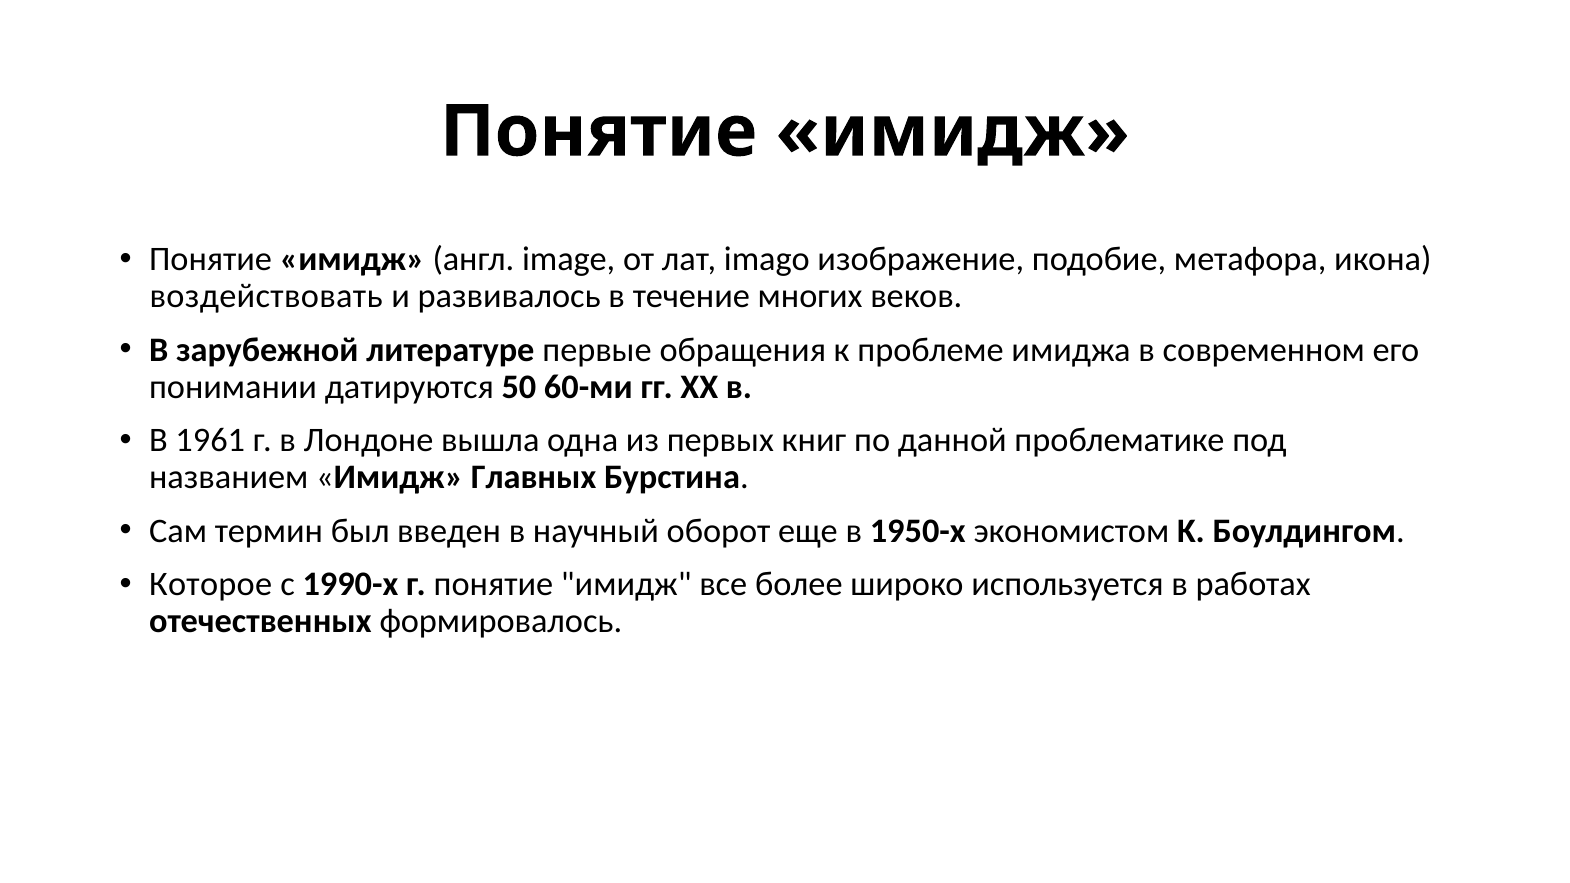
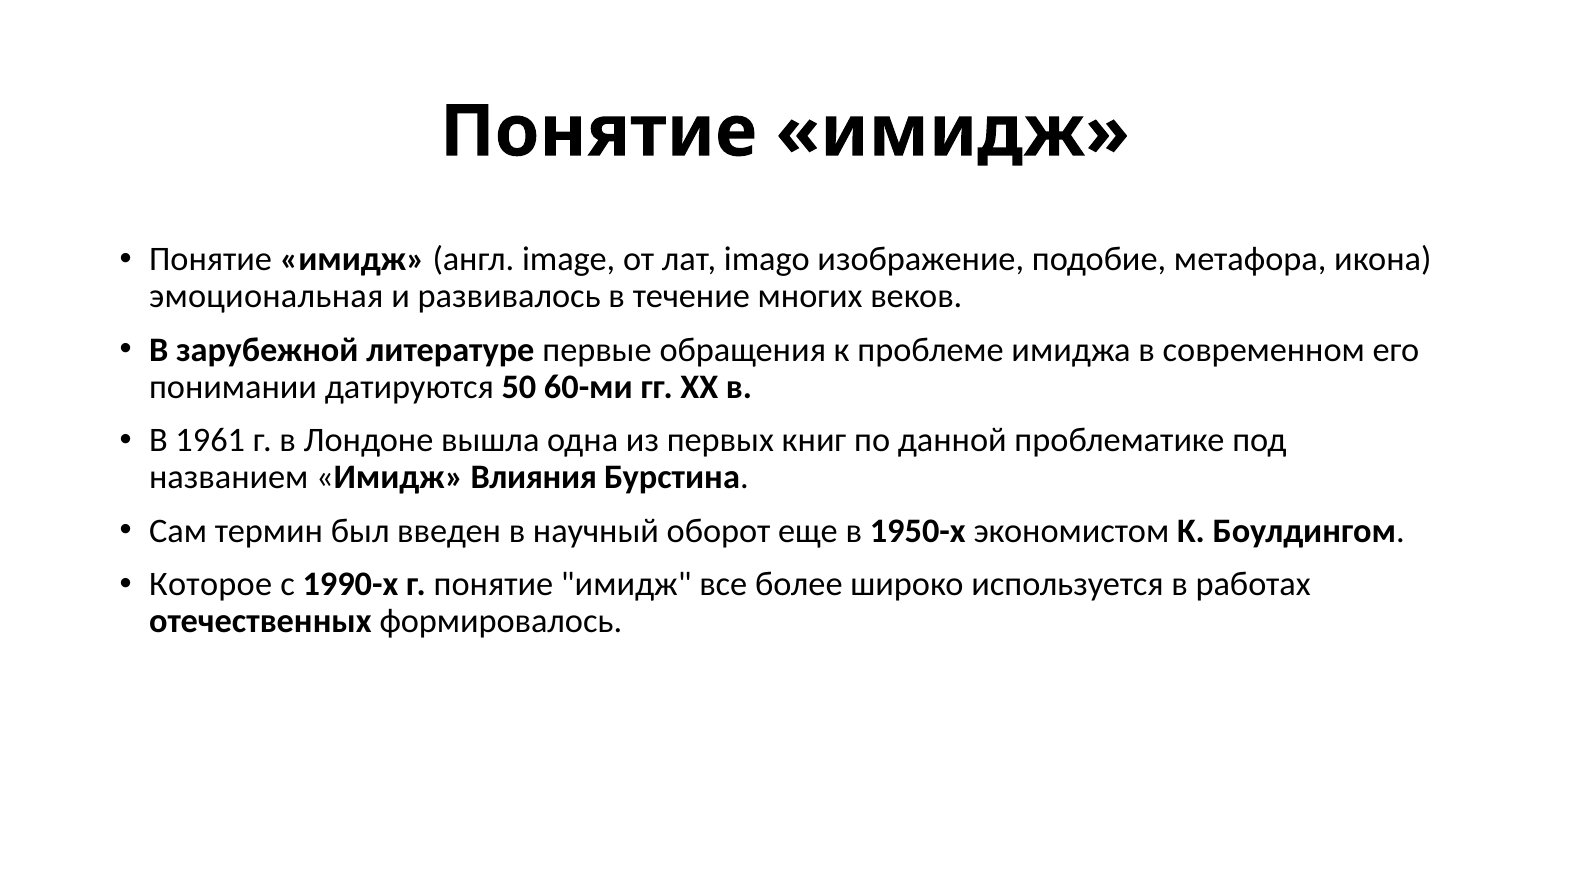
воздействовать: воздействовать -> эмоциональная
Главных: Главных -> Влияния
